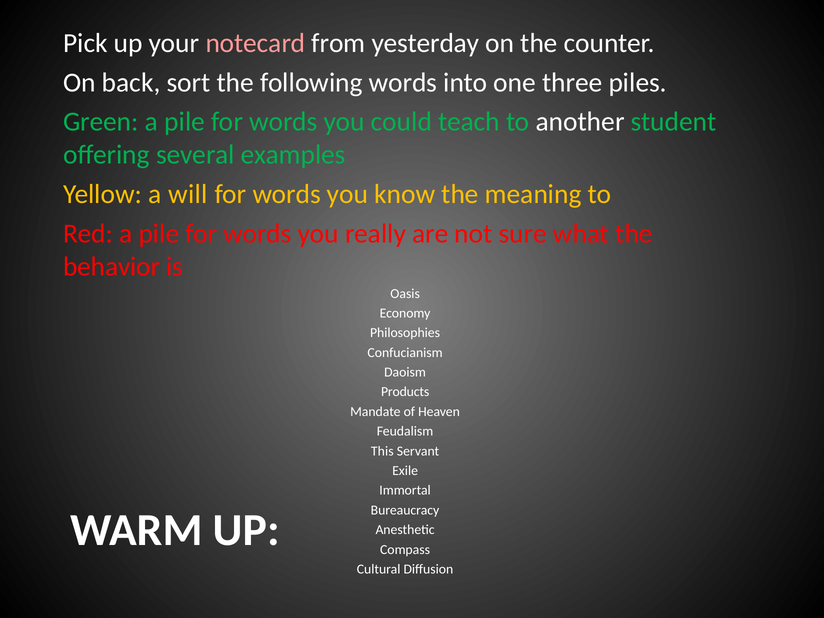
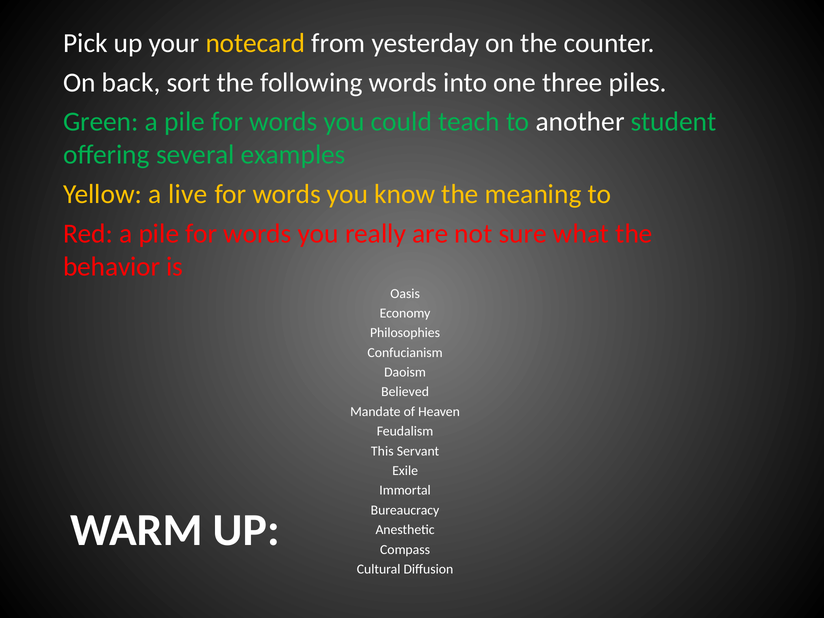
notecard colour: pink -> yellow
will: will -> live
Products: Products -> Believed
